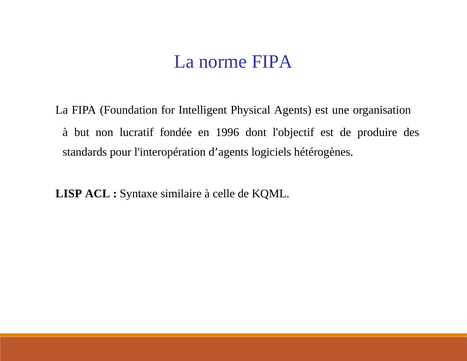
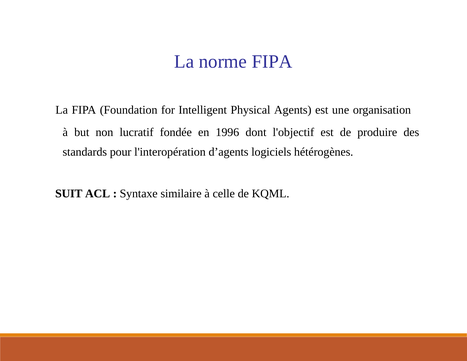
LISP: LISP -> SUIT
